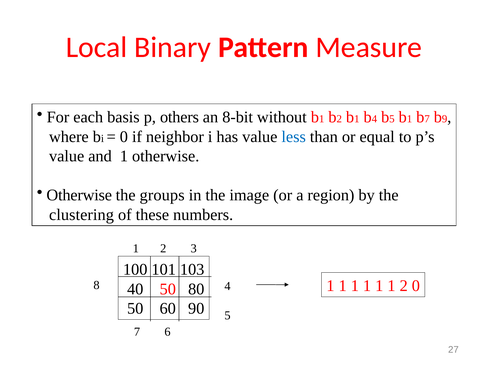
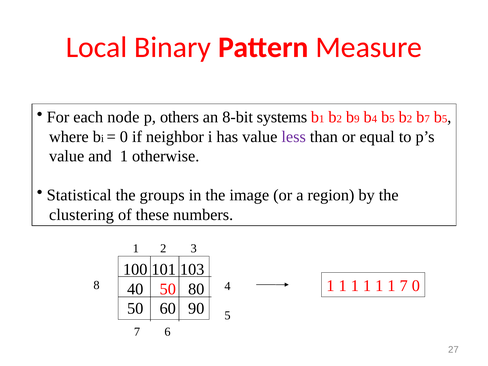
basis: basis -> node
without: without -> systems
1 at (357, 119): 1 -> 9
1 at (409, 119): 1 -> 2
9 at (445, 119): 9 -> 5
less colour: blue -> purple
Otherwise at (79, 195): Otherwise -> Statistical
1 1 2: 2 -> 7
